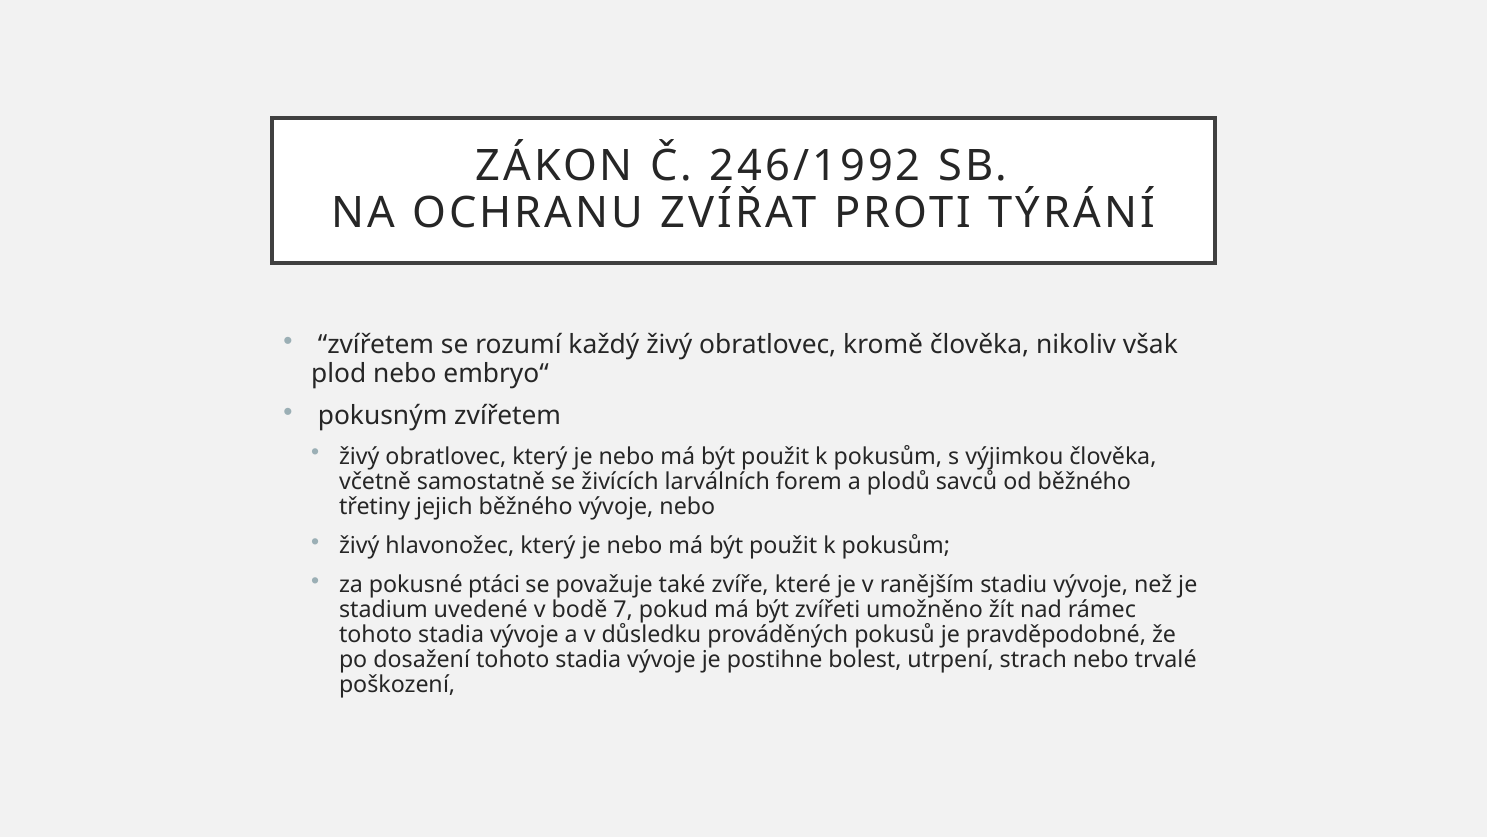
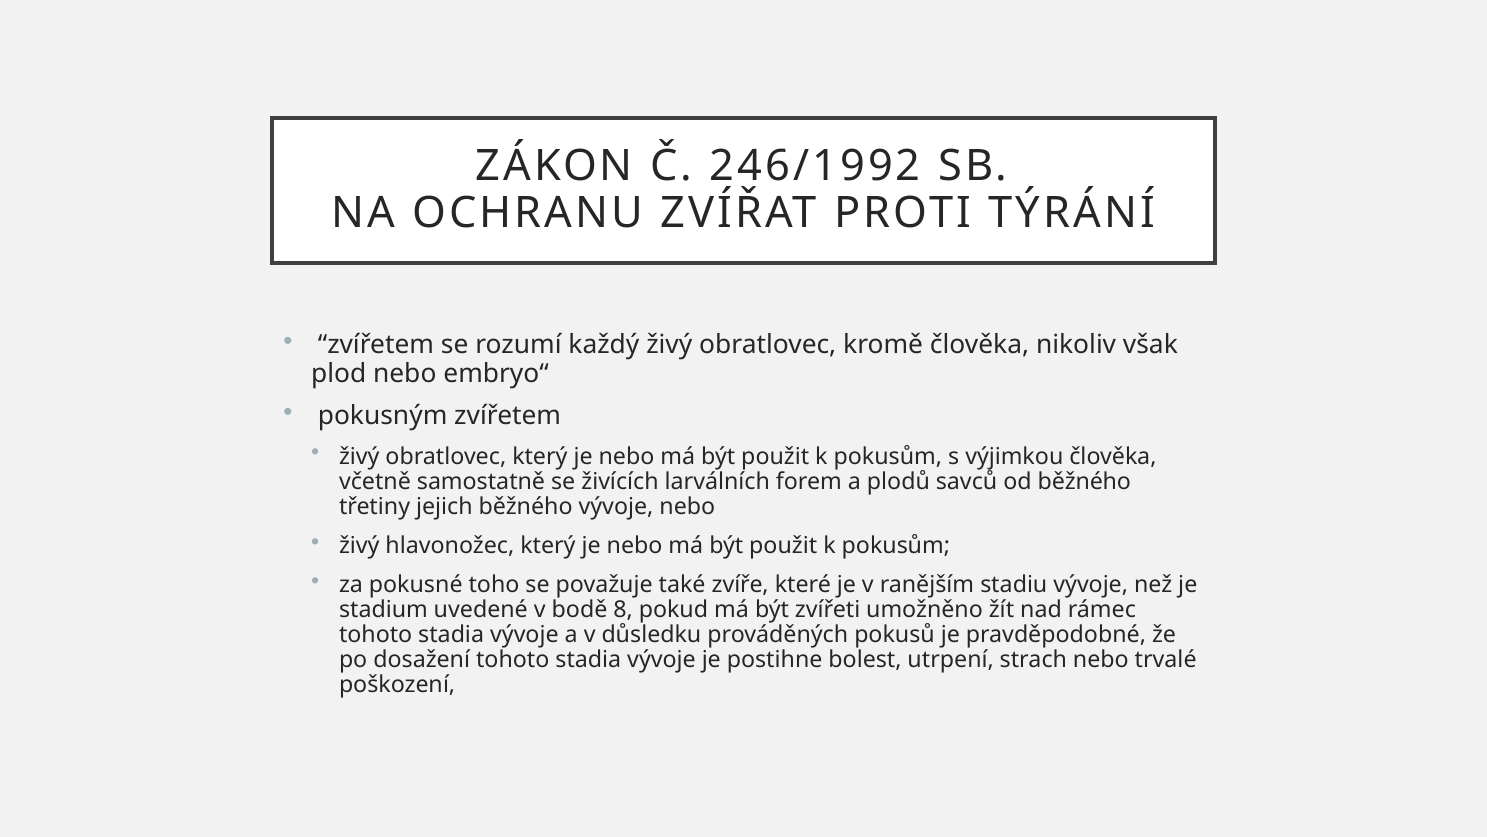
ptáci: ptáci -> toho
7: 7 -> 8
